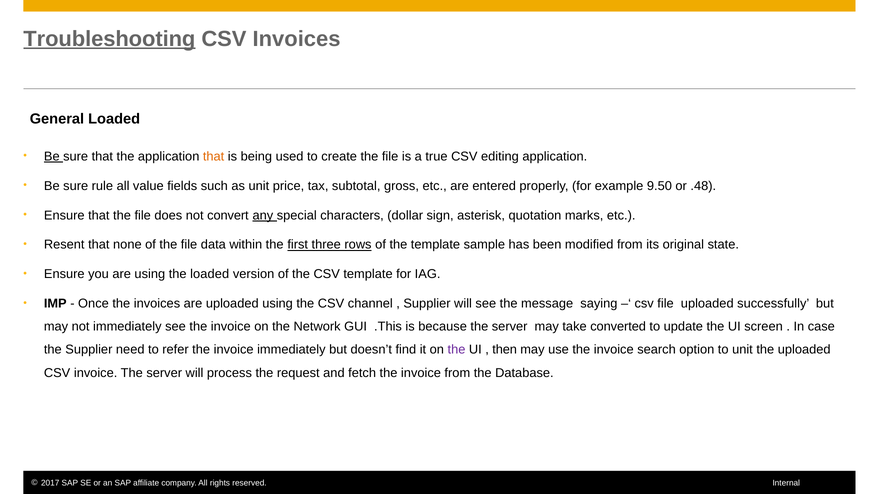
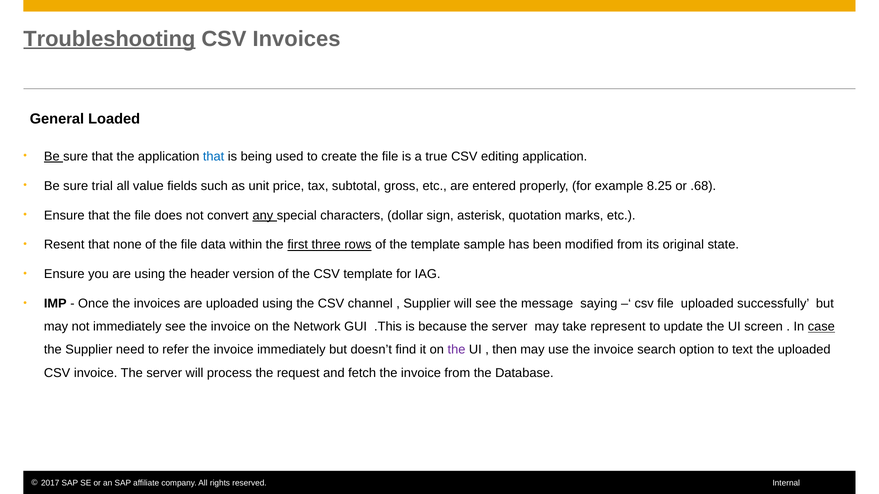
that at (214, 157) colour: orange -> blue
rule: rule -> trial
9.50: 9.50 -> 8.25
.48: .48 -> .68
the loaded: loaded -> header
converted: converted -> represent
case underline: none -> present
to unit: unit -> text
